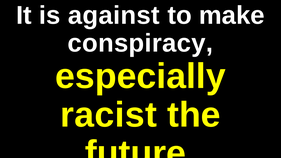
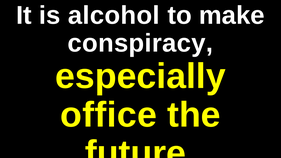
against: against -> alcohol
racist: racist -> office
